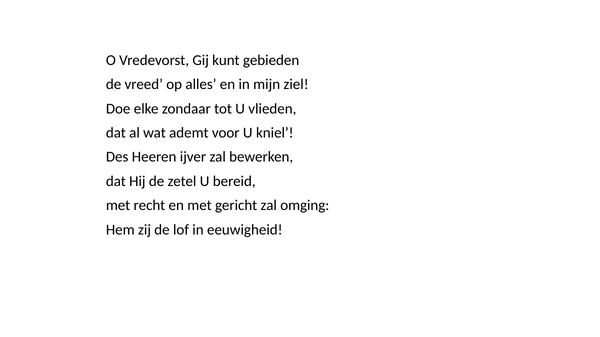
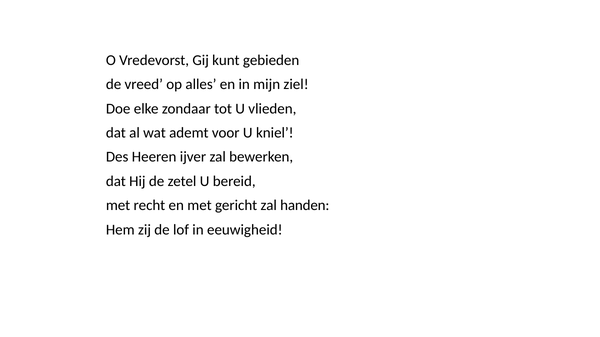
omging: omging -> handen
